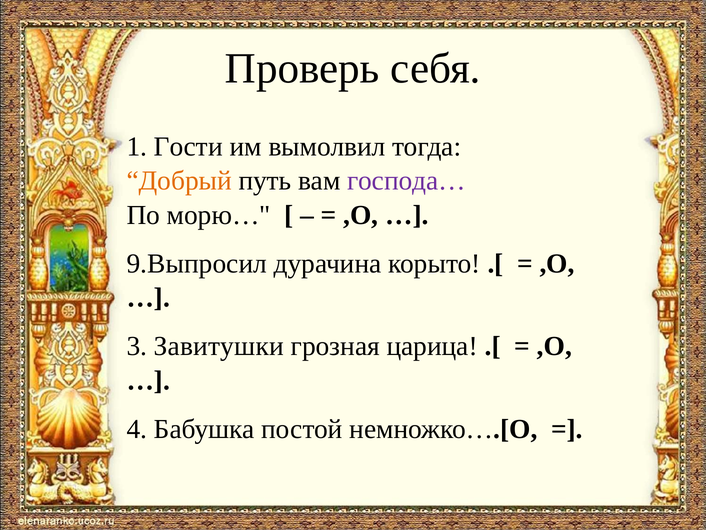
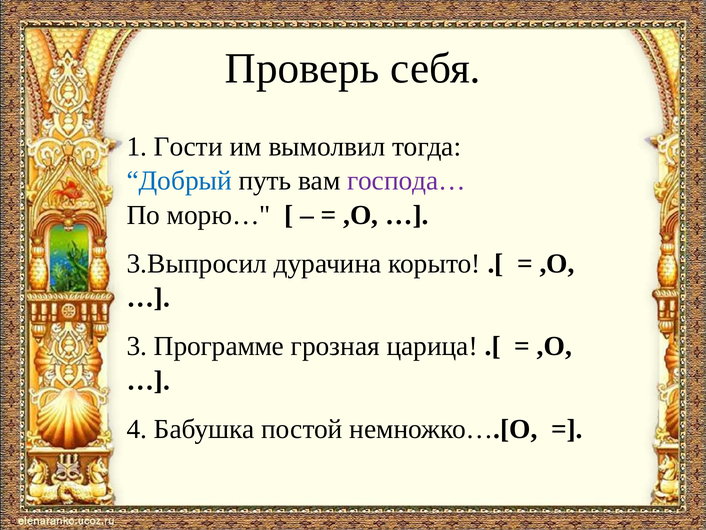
Добрый colour: orange -> blue
9.Выпросил: 9.Выпросил -> 3.Выпросил
Завитушки: Завитушки -> Программе
